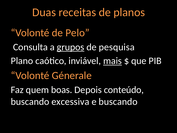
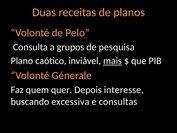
grupos underline: present -> none
boas: boas -> quer
conteúdo: conteúdo -> interesse
e buscando: buscando -> consultas
